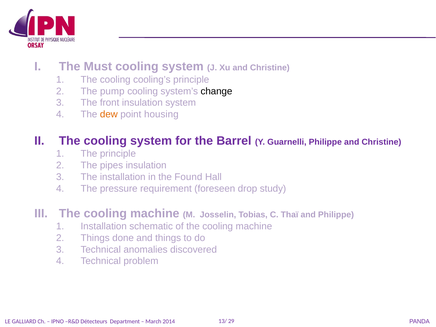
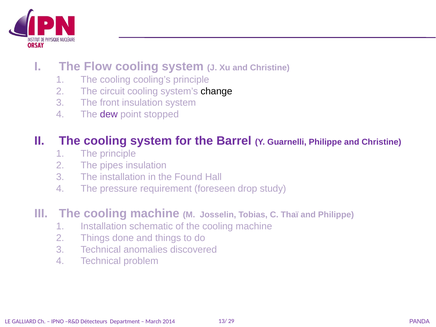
Must: Must -> Flow
pump: pump -> circuit
dew colour: orange -> purple
housing: housing -> stopped
